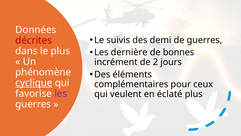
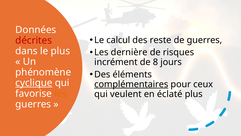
suivis: suivis -> calcul
demi: demi -> reste
bonnes: bonnes -> risques
2: 2 -> 8
complémentaires underline: none -> present
les at (61, 93) colour: purple -> orange
